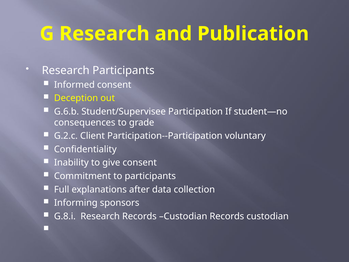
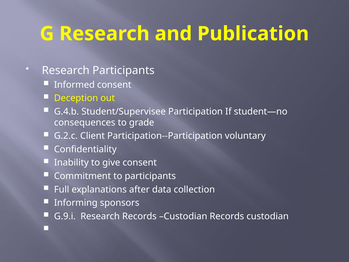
G.6.b: G.6.b -> G.4.b
G.8.i: G.8.i -> G.9.i
